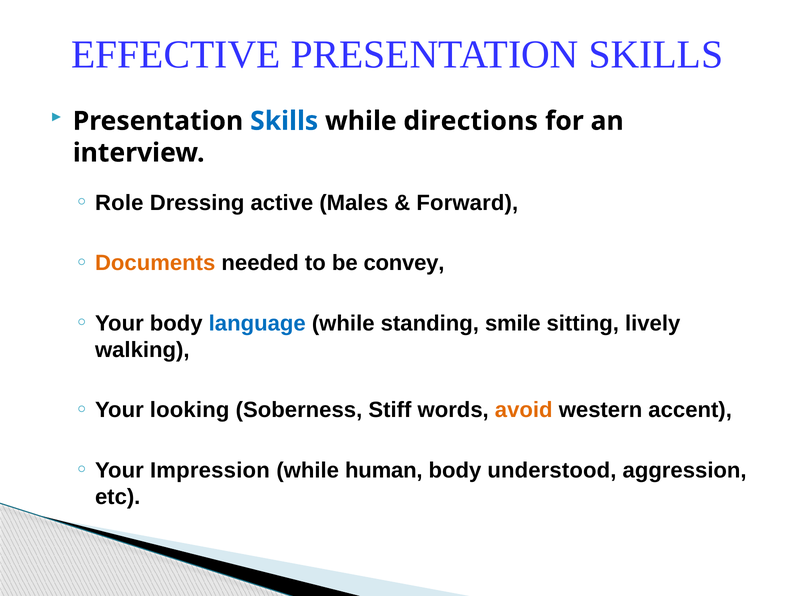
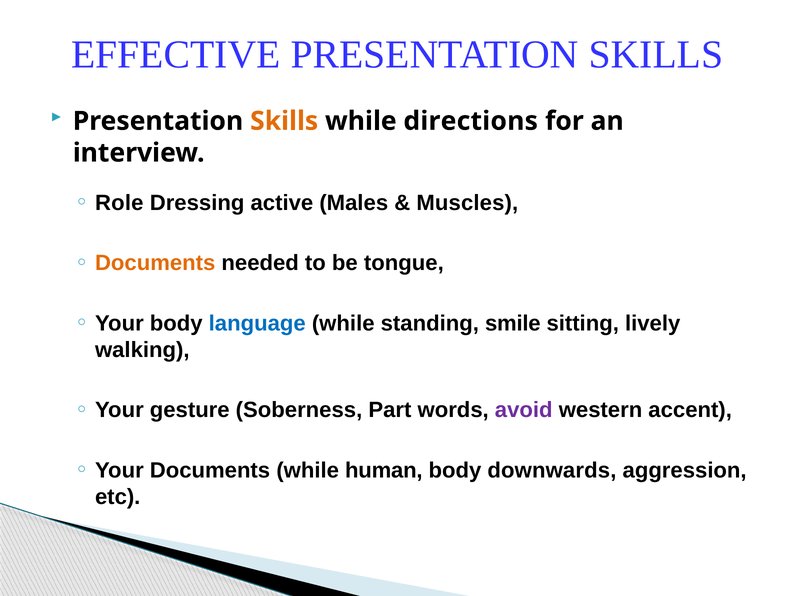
Skills at (284, 121) colour: blue -> orange
Forward: Forward -> Muscles
convey: convey -> tongue
looking: looking -> gesture
Stiff: Stiff -> Part
avoid colour: orange -> purple
Your Impression: Impression -> Documents
understood: understood -> downwards
